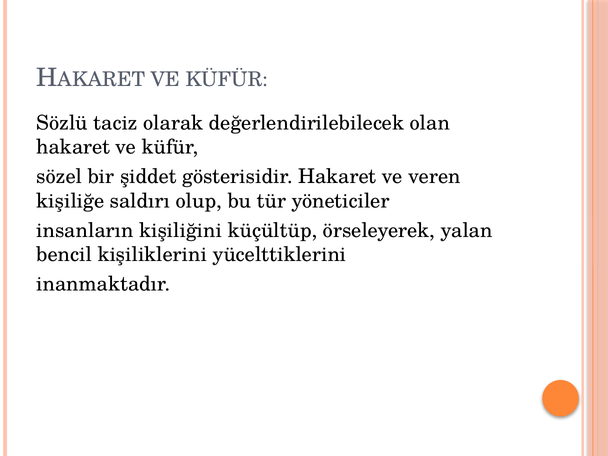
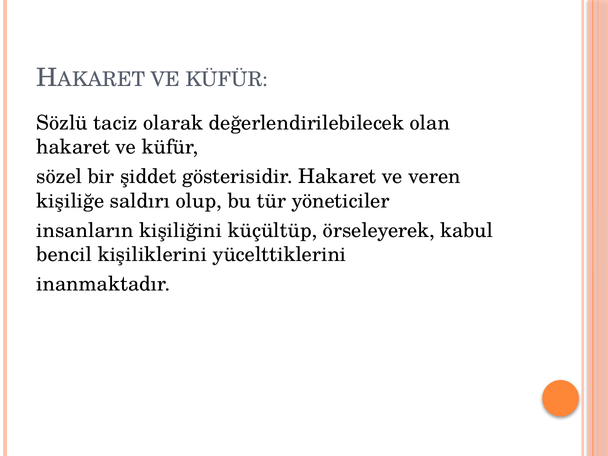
yalan: yalan -> kabul
